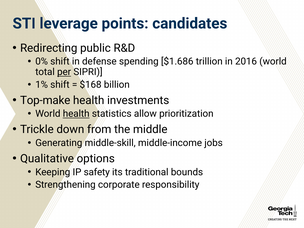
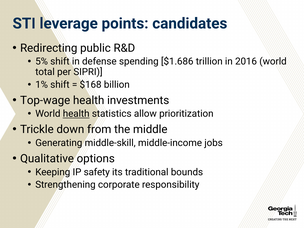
0%: 0% -> 5%
per underline: present -> none
Top-make: Top-make -> Top-wage
